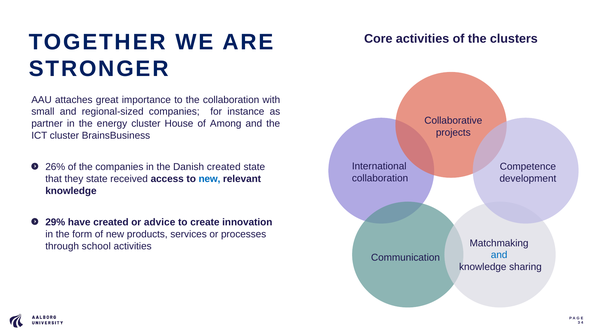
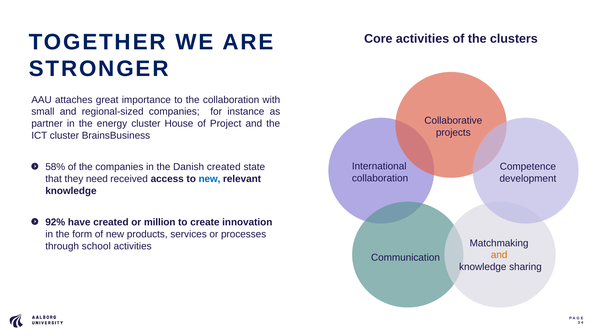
Among: Among -> Project
26%: 26% -> 58%
they state: state -> need
29%: 29% -> 92%
advice: advice -> million
and at (499, 255) colour: blue -> orange
